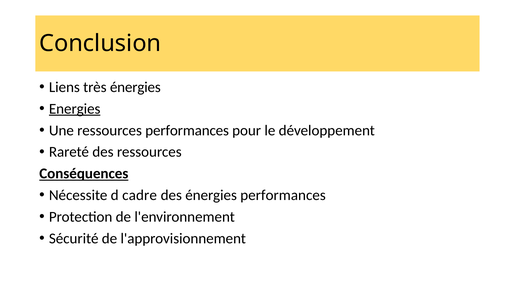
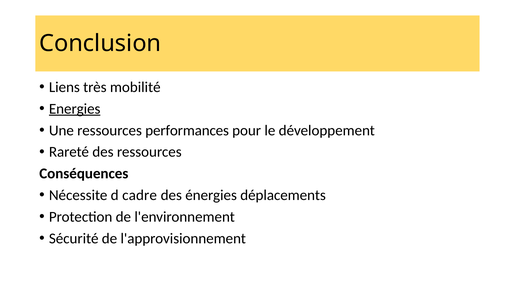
très énergies: énergies -> mobilité
Conséquences underline: present -> none
énergies performances: performances -> déplacements
